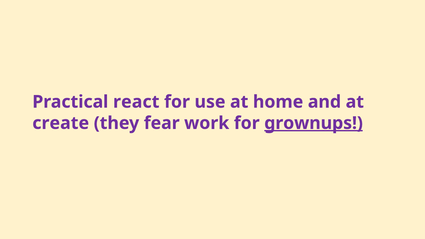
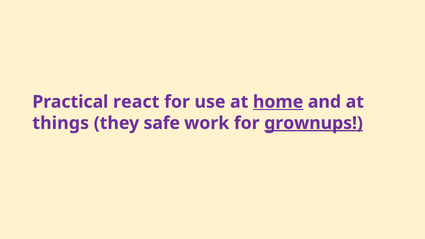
home underline: none -> present
create: create -> things
fear: fear -> safe
